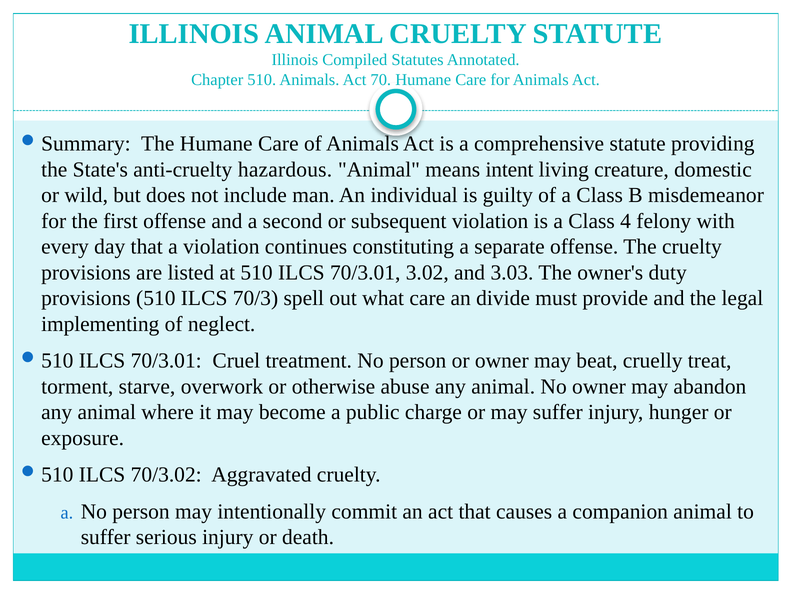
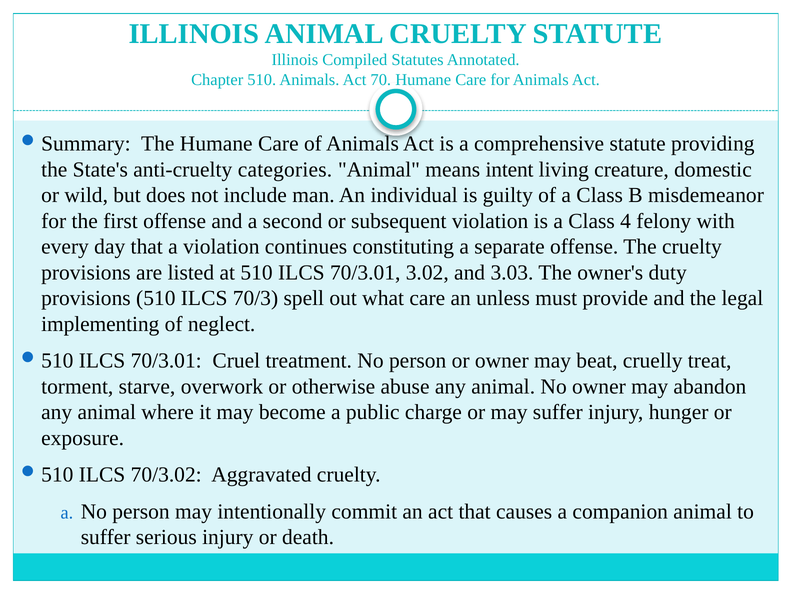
hazardous: hazardous -> categories
divide: divide -> unless
